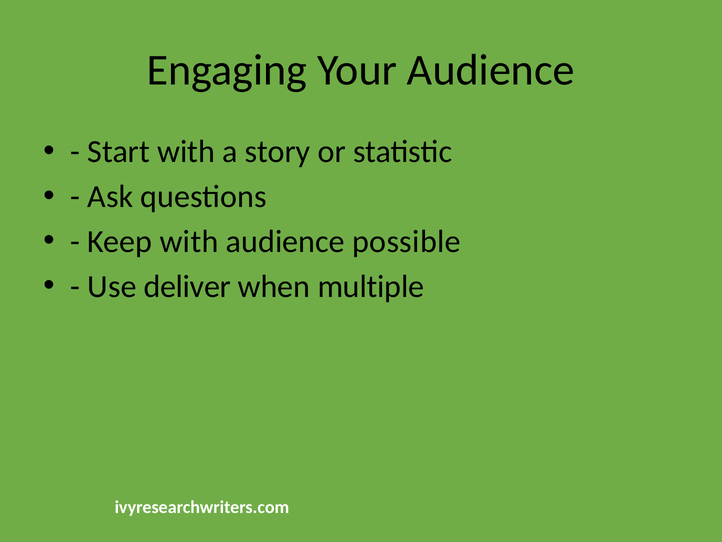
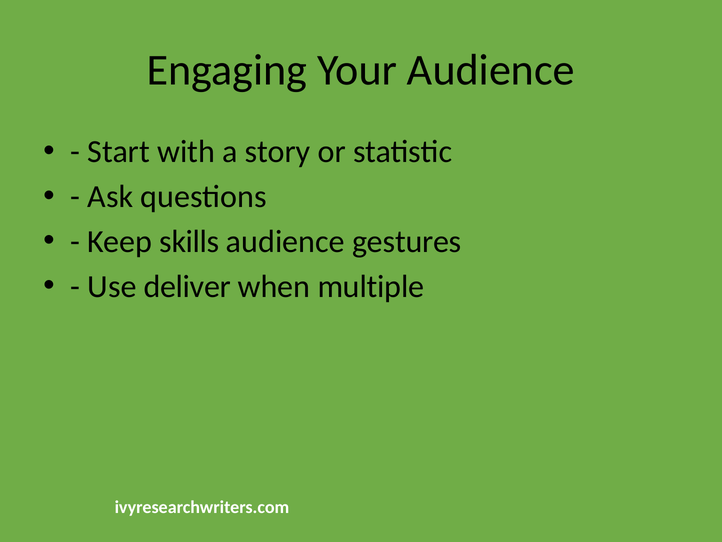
Keep with: with -> skills
possible: possible -> gestures
